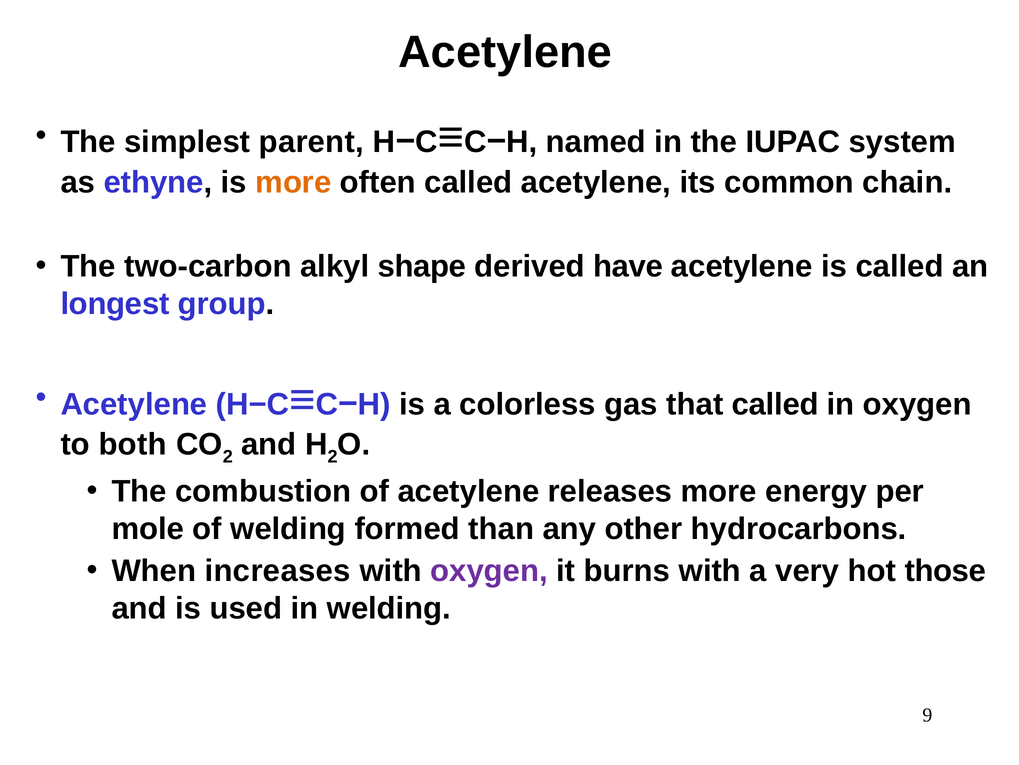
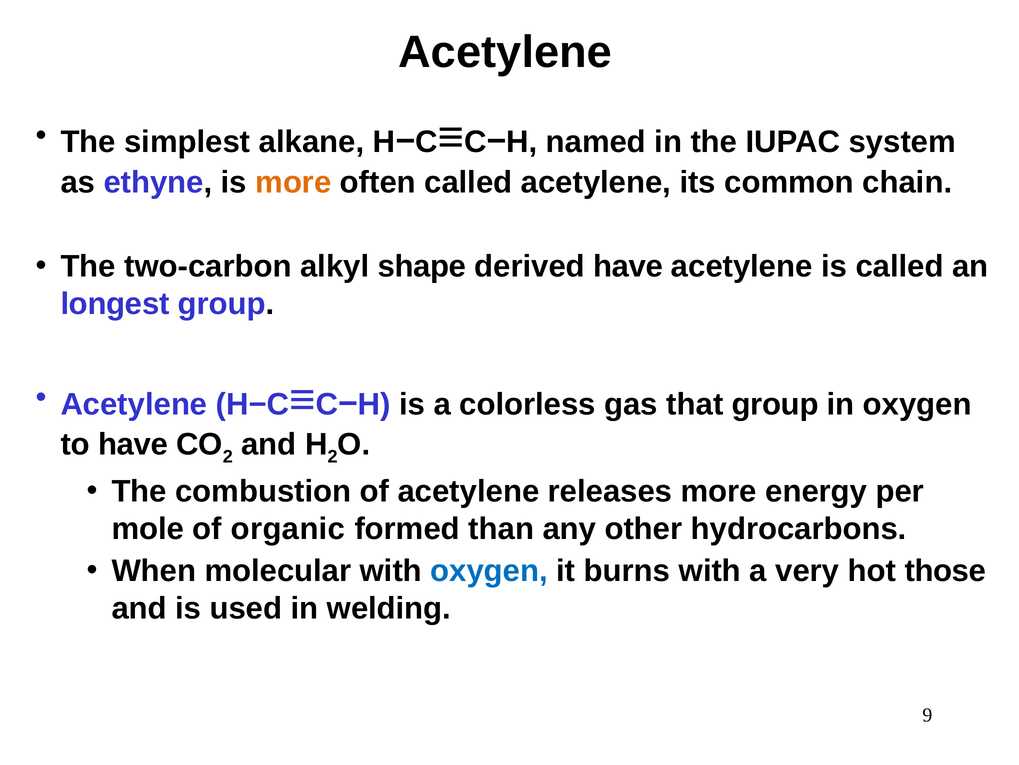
parent: parent -> alkane
that called: called -> group
to both: both -> have
of welding: welding -> organic
increases: increases -> molecular
oxygen at (489, 571) colour: purple -> blue
